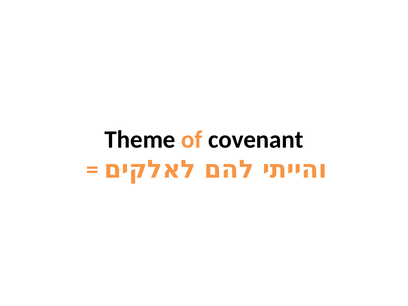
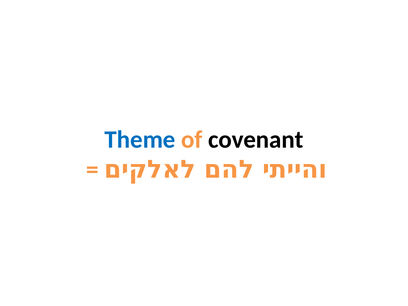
Theme colour: black -> blue
